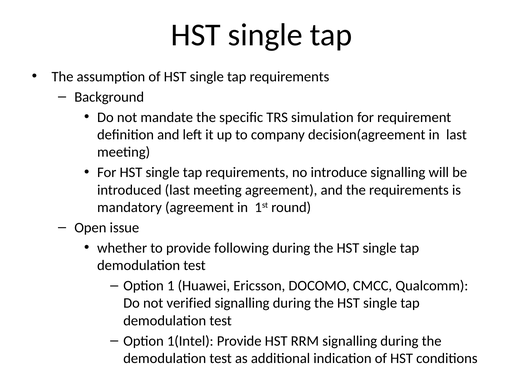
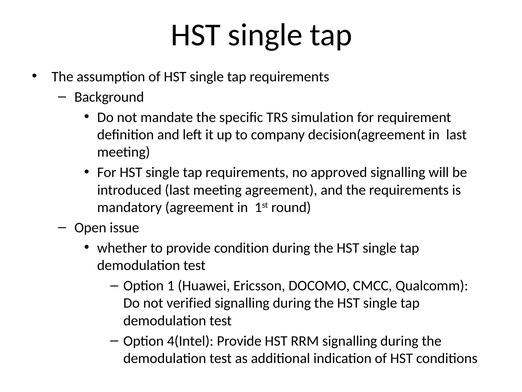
introduce: introduce -> approved
following: following -> condition
1(Intel: 1(Intel -> 4(Intel
